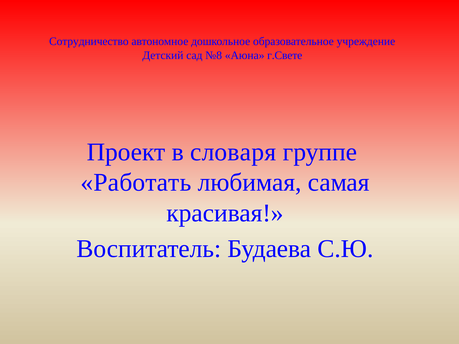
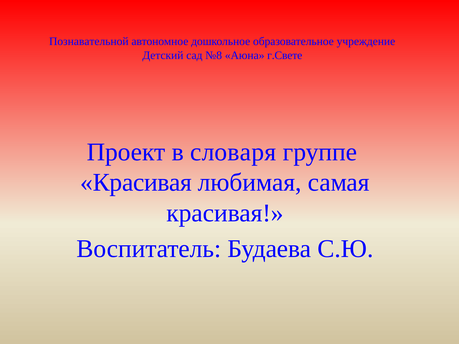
Сотрудничество: Сотрудничество -> Познавательной
Работать at (136, 183): Работать -> Красивая
